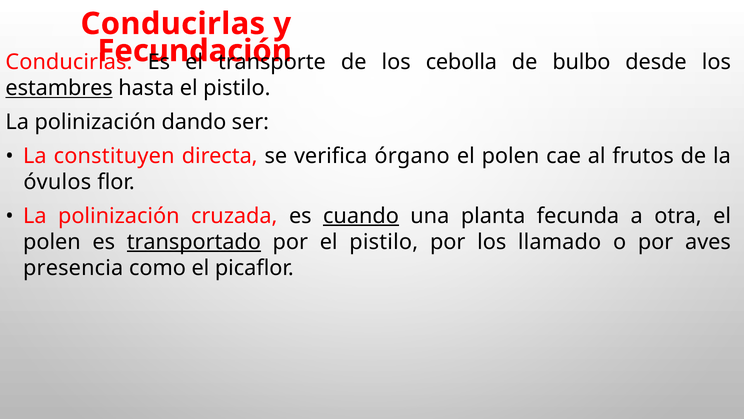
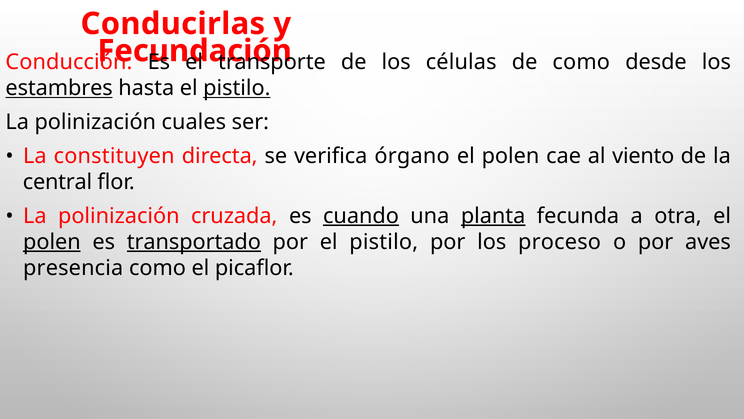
Conducirlas at (69, 62): Conducirlas -> Conducción
cebolla: cebolla -> células
de bulbo: bulbo -> como
pistilo at (237, 88) underline: none -> present
dando: dando -> cuales
frutos: frutos -> viento
óvulos: óvulos -> central
planta underline: none -> present
polen at (52, 242) underline: none -> present
llamado: llamado -> proceso
